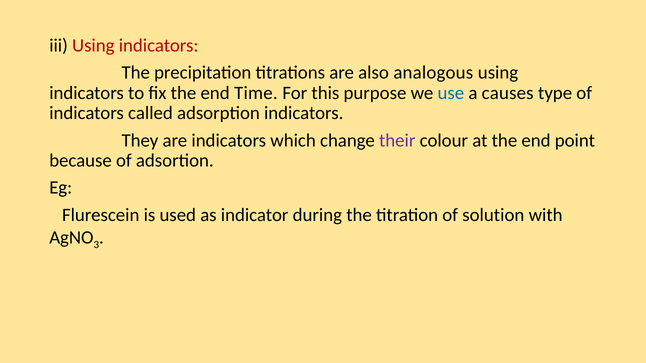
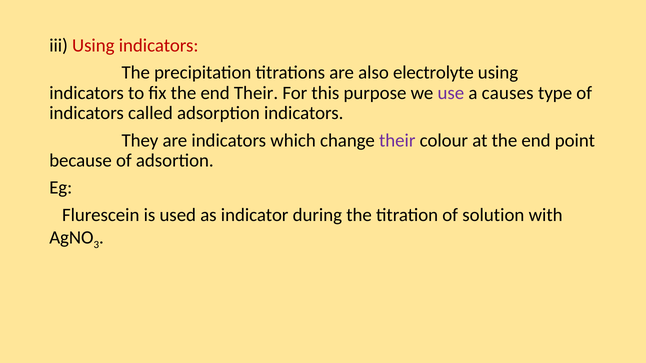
analogous: analogous -> electrolyte
end Time: Time -> Their
use colour: blue -> purple
